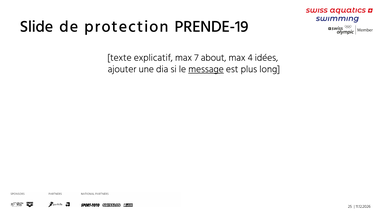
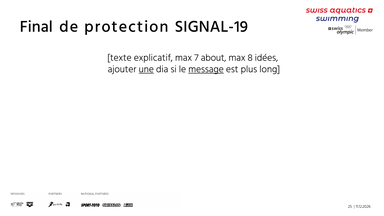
Slide: Slide -> Final
PRENDE-19: PRENDE-19 -> SIGNAL-19
4: 4 -> 8
une underline: none -> present
